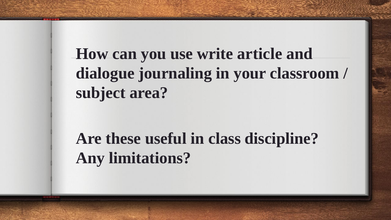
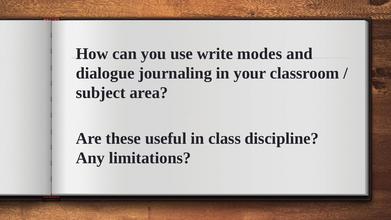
article: article -> modes
